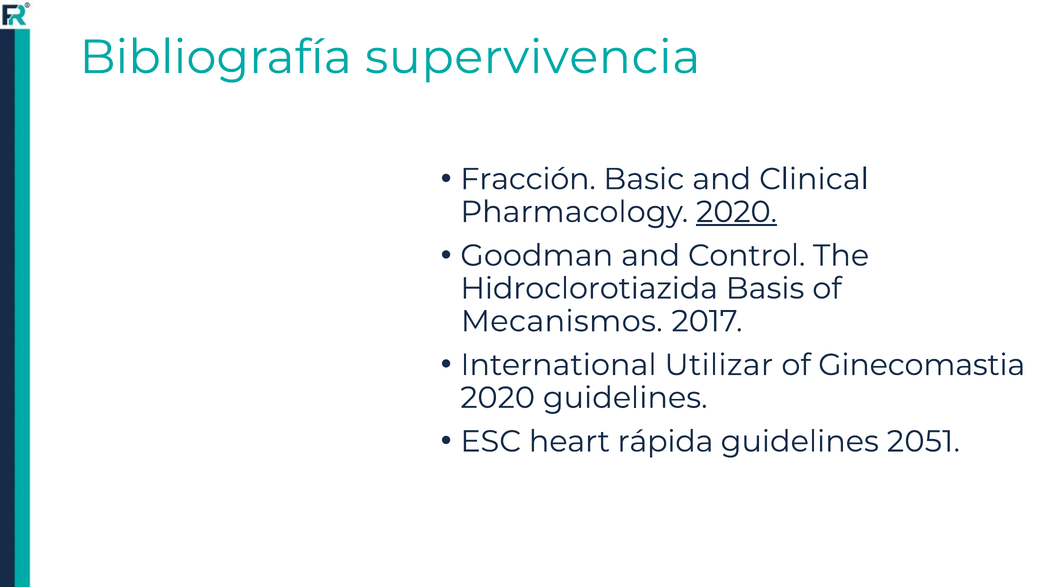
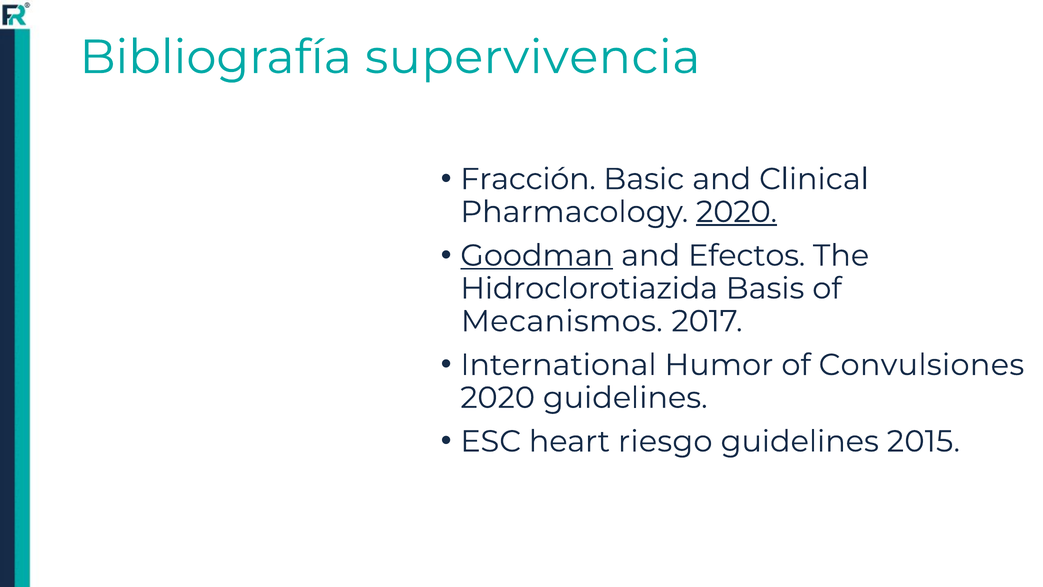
Goodman underline: none -> present
Control: Control -> Efectos
Utilizar: Utilizar -> Humor
Ginecomastia: Ginecomastia -> Convulsiones
rápida: rápida -> riesgo
2051: 2051 -> 2015
